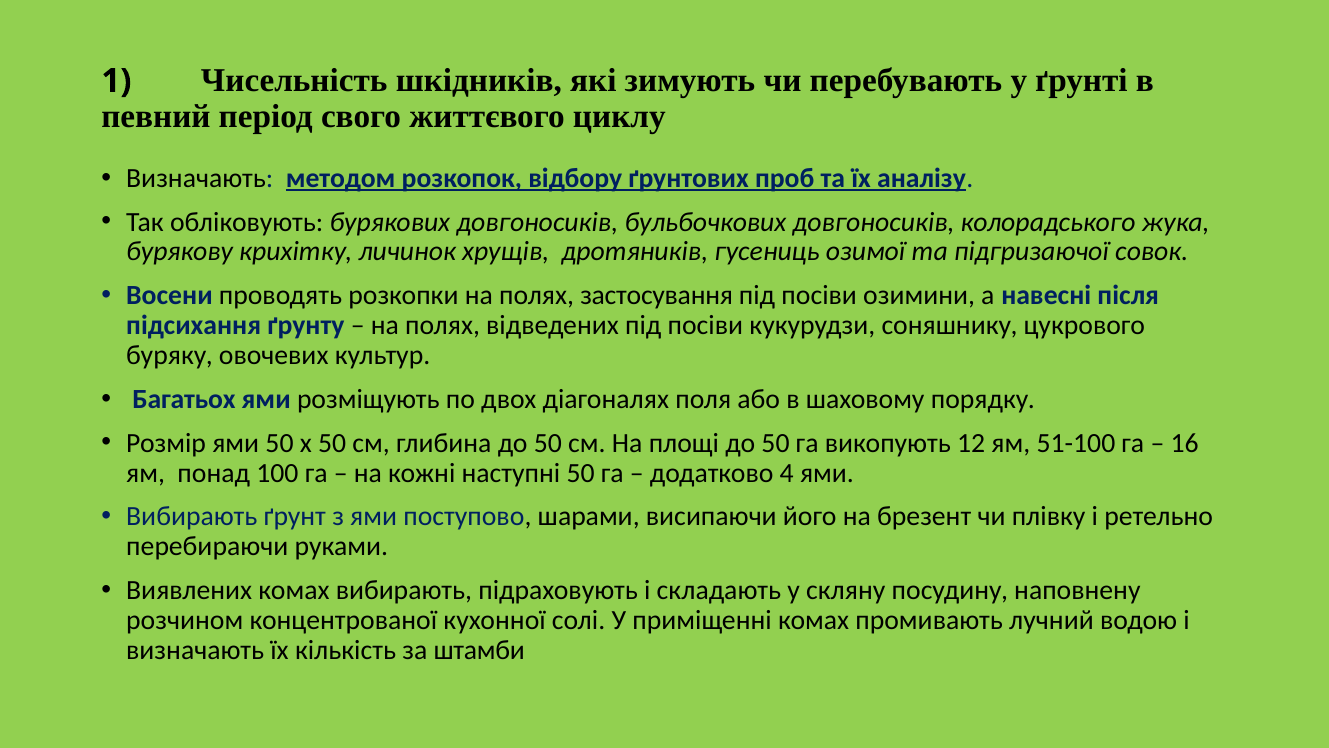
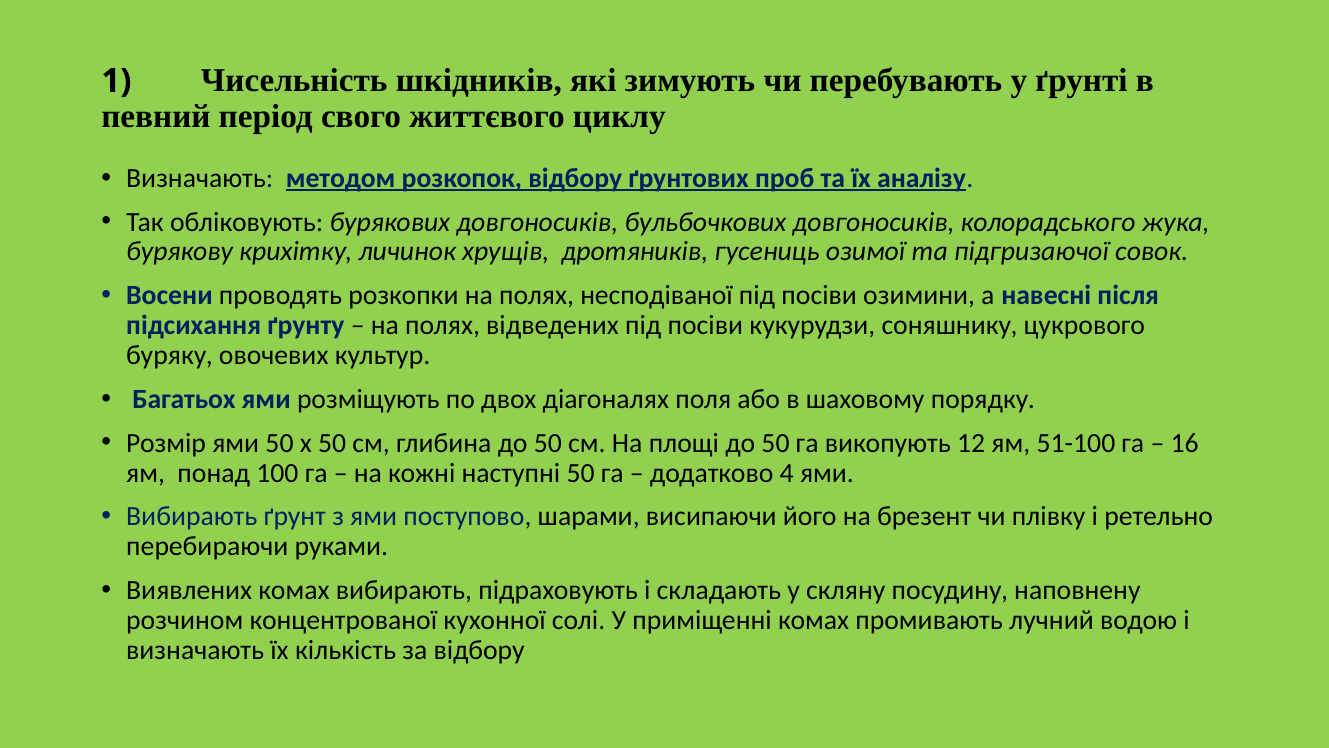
застосування: застосування -> несподіваної
за штамби: штамби -> відбору
